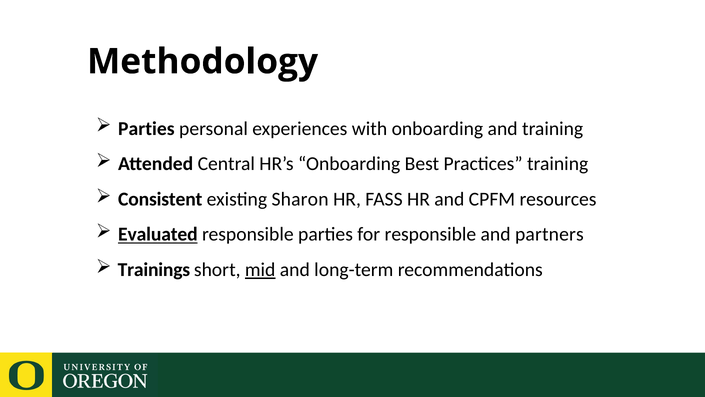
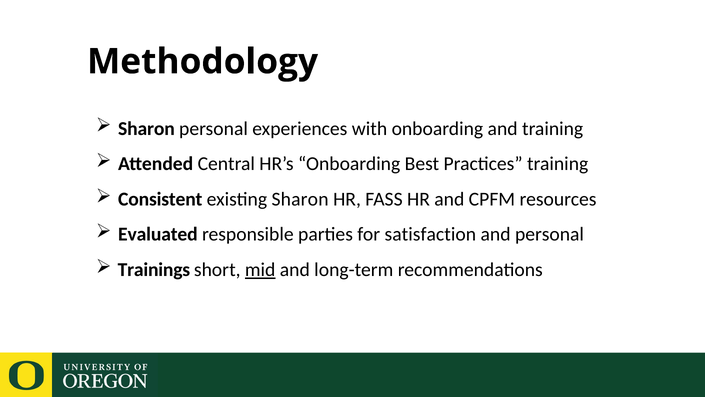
Parties at (146, 128): Parties -> Sharon
Evaluated underline: present -> none
for responsible: responsible -> satisfaction
and partners: partners -> personal
